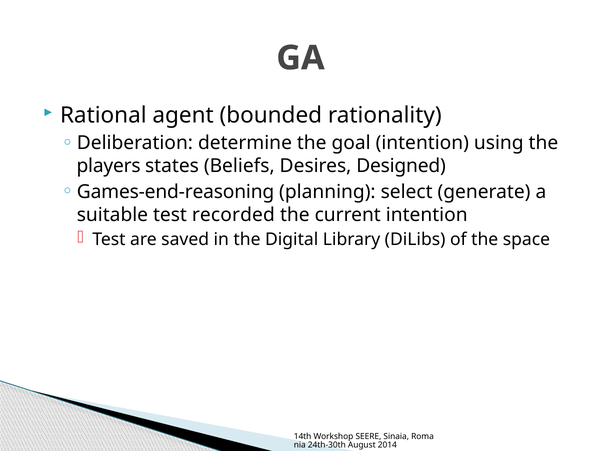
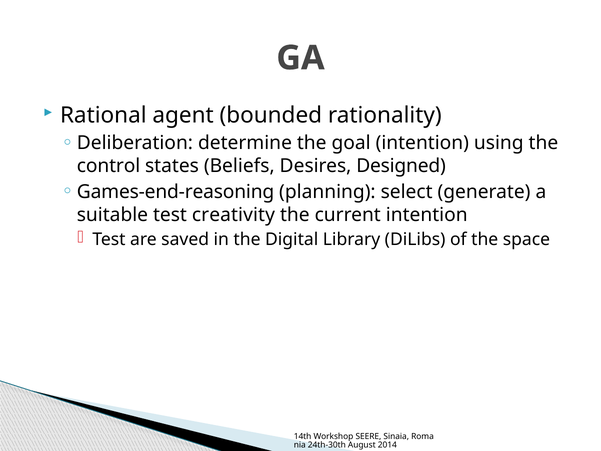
players: players -> control
recorded: recorded -> creativity
